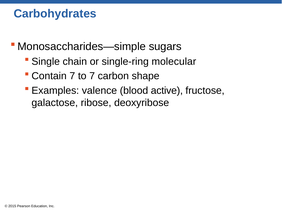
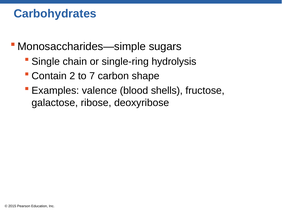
molecular: molecular -> hydrolysis
7 at (72, 76): 7 -> 2
active: active -> shells
